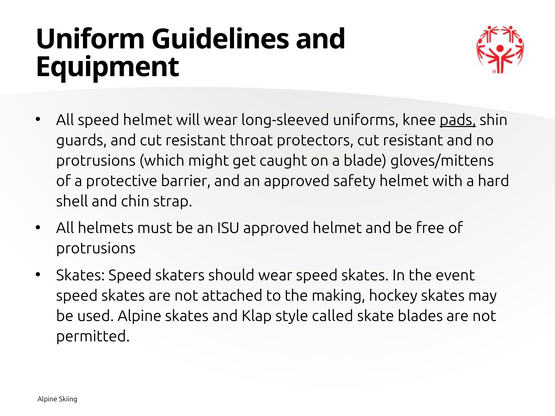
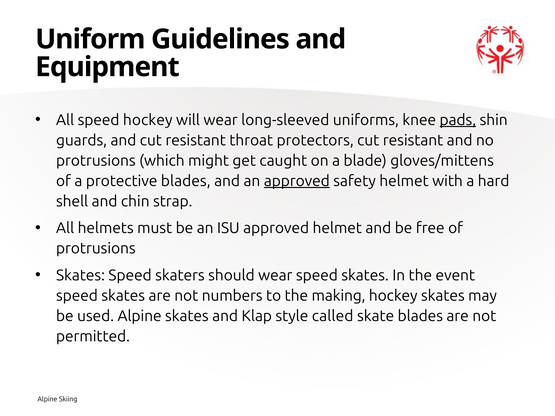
speed helmet: helmet -> hockey
protective barrier: barrier -> blades
approved at (297, 181) underline: none -> present
attached: attached -> numbers
